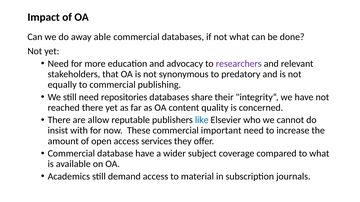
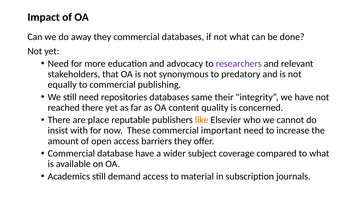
away able: able -> they
share: share -> same
allow: allow -> place
like colour: blue -> orange
services: services -> barriers
